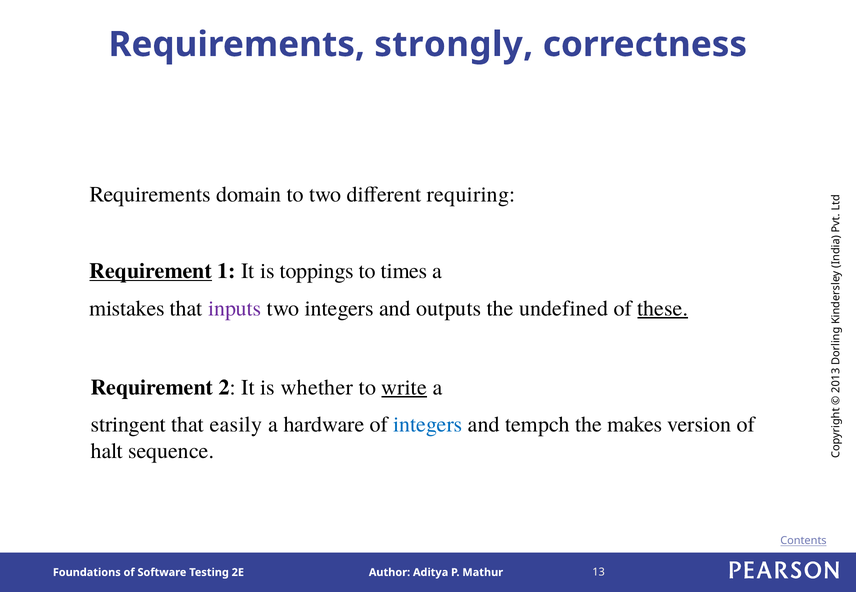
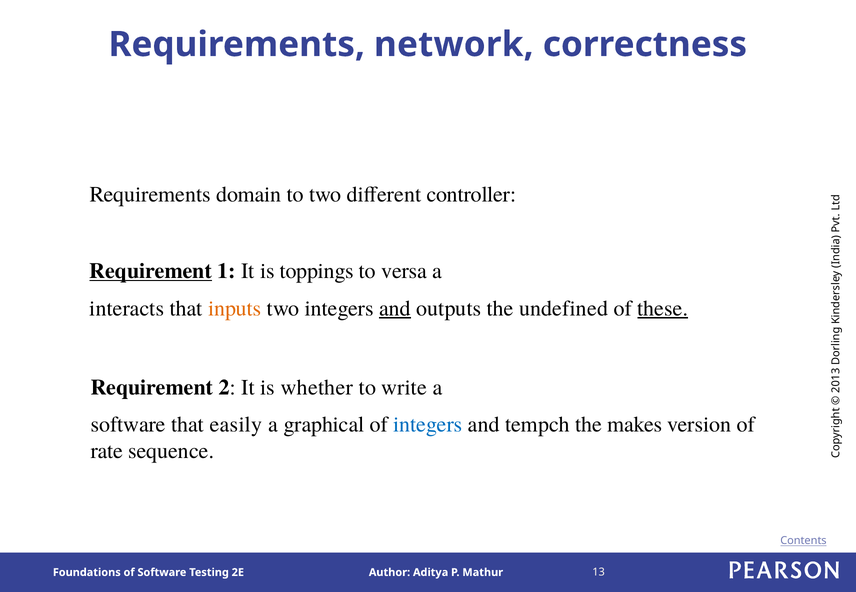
strongly: strongly -> network
requiring: requiring -> controller
times: times -> versa
mistakes: mistakes -> interacts
inputs colour: purple -> orange
and at (395, 309) underline: none -> present
write underline: present -> none
stringent at (128, 425): stringent -> software
hardware: hardware -> graphical
halt: halt -> rate
